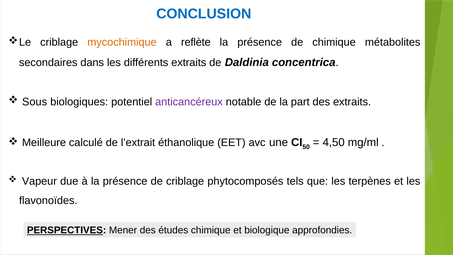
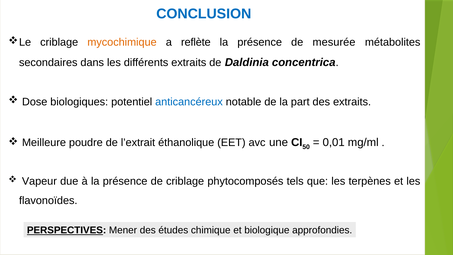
de chimique: chimique -> mesurée
Sous: Sous -> Dose
anticancéreux colour: purple -> blue
calculé: calculé -> poudre
4,50: 4,50 -> 0,01
